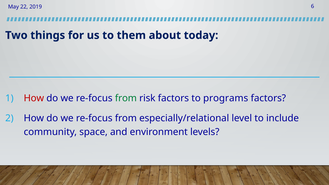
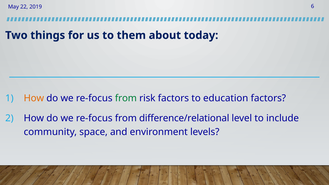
How at (34, 98) colour: red -> orange
programs: programs -> education
especially/relational: especially/relational -> difference/relational
